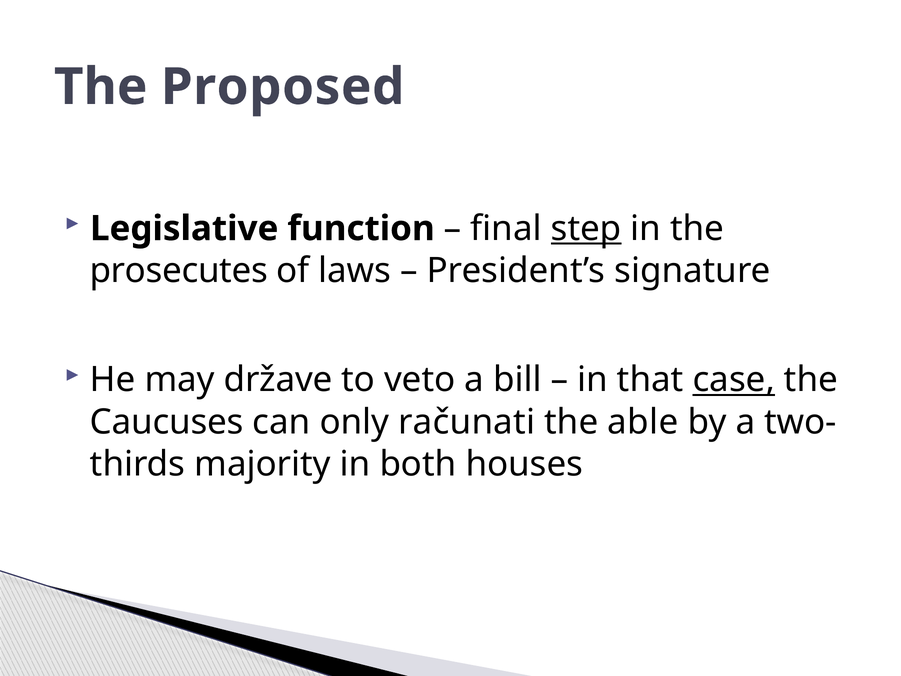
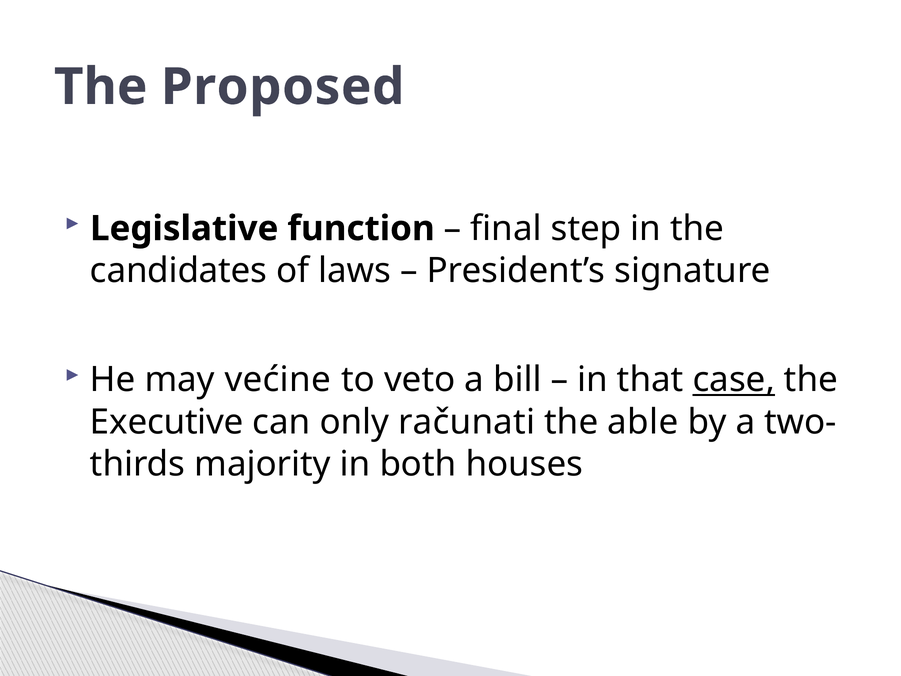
step underline: present -> none
prosecutes: prosecutes -> candidates
države: države -> većine
Caucuses: Caucuses -> Executive
